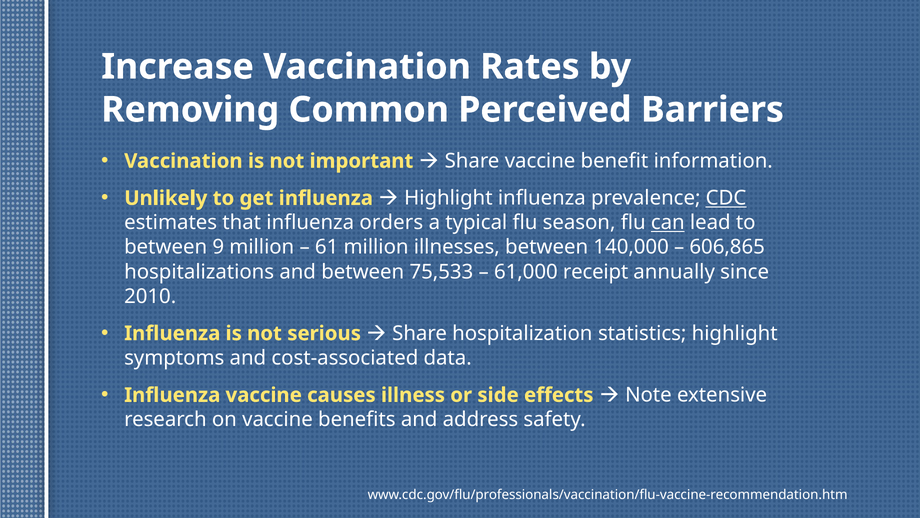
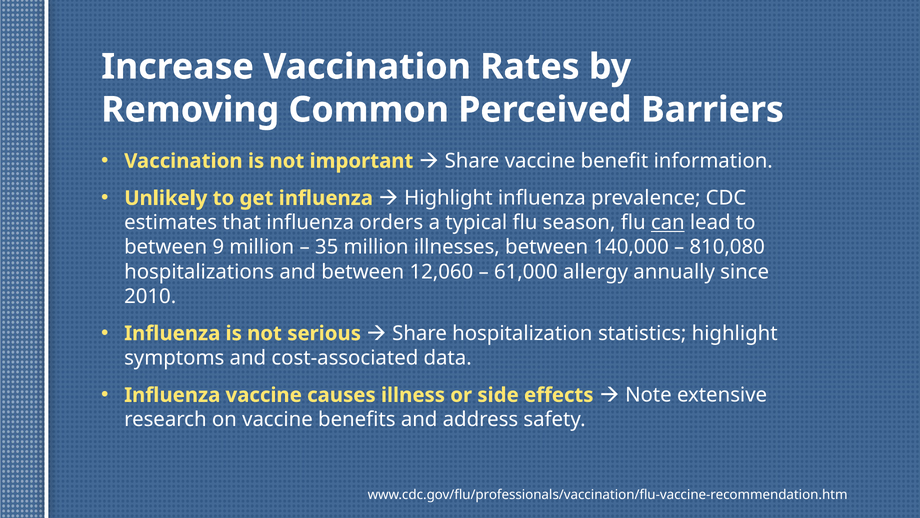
CDC underline: present -> none
61: 61 -> 35
606,865: 606,865 -> 810,080
75,533: 75,533 -> 12,060
receipt: receipt -> allergy
